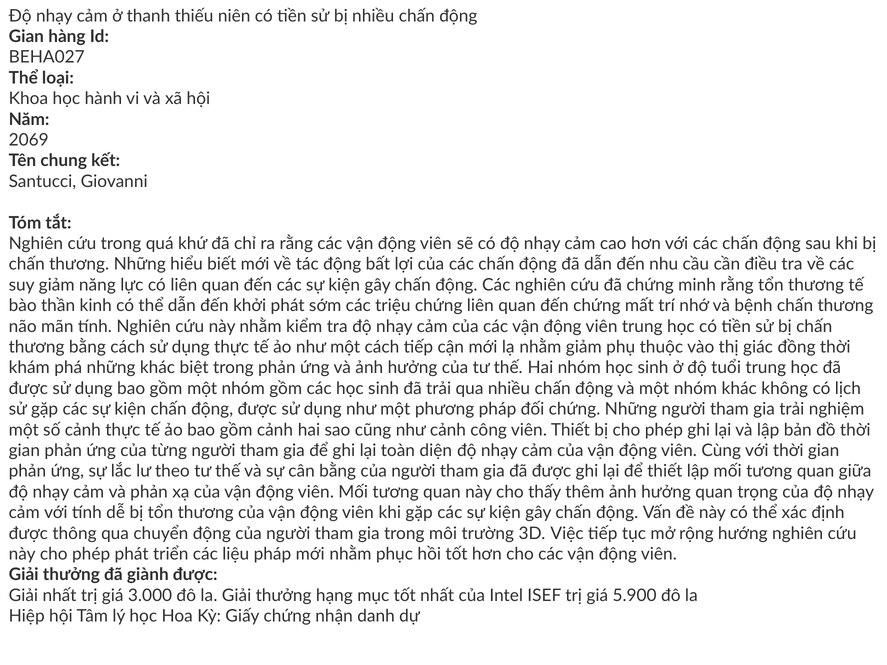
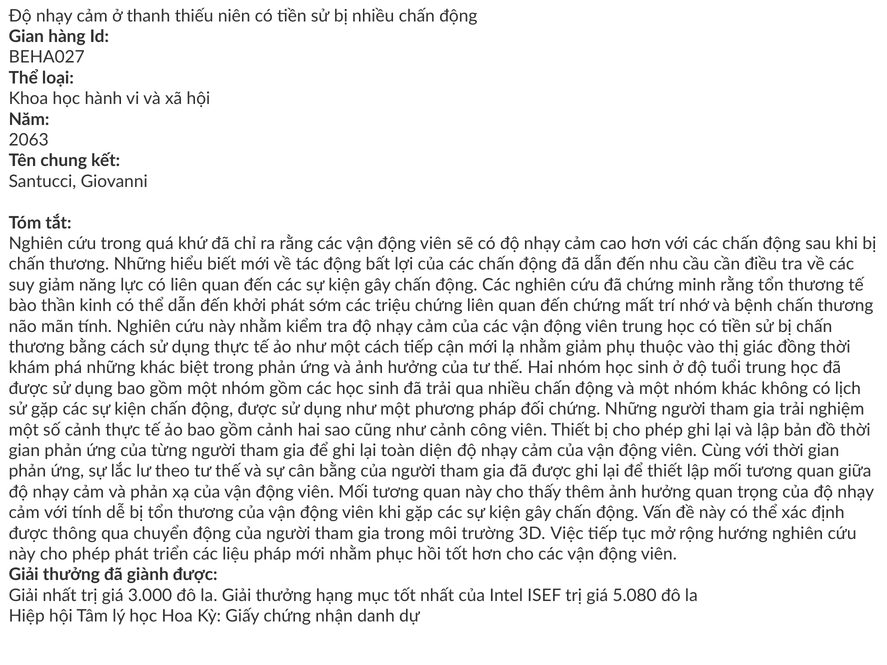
2069: 2069 -> 2063
5.900: 5.900 -> 5.080
